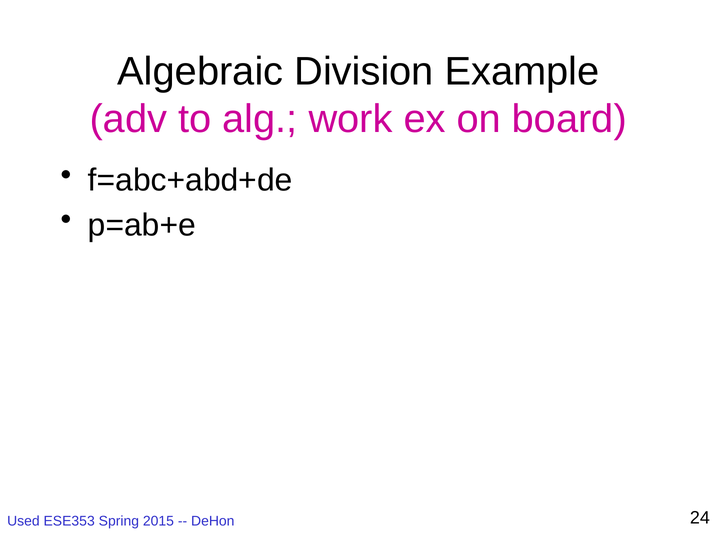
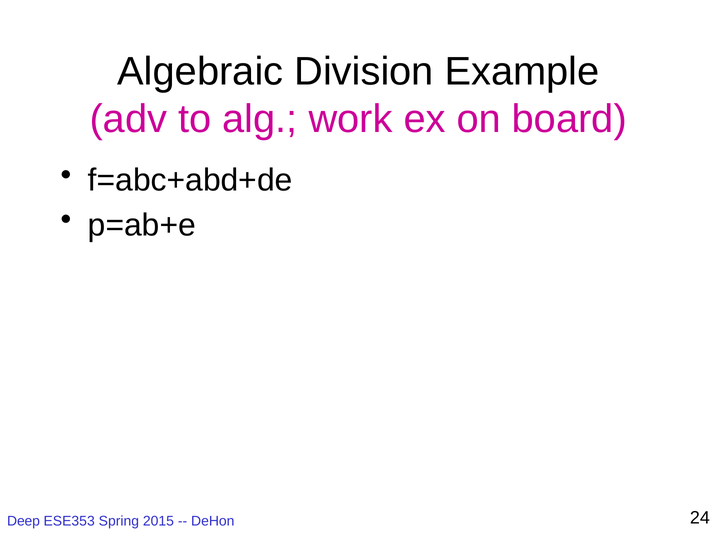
Used: Used -> Deep
